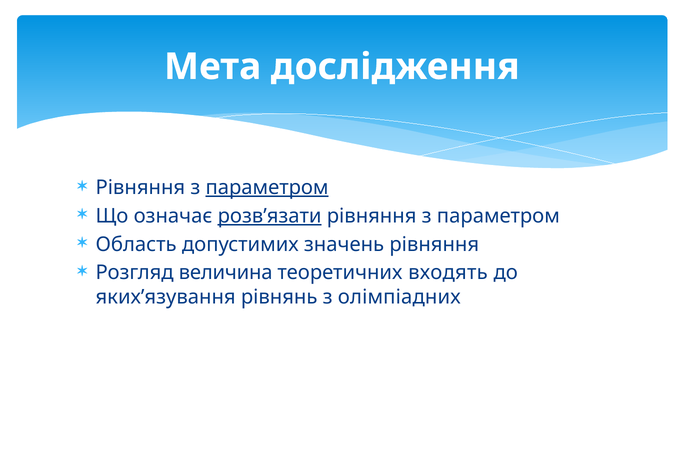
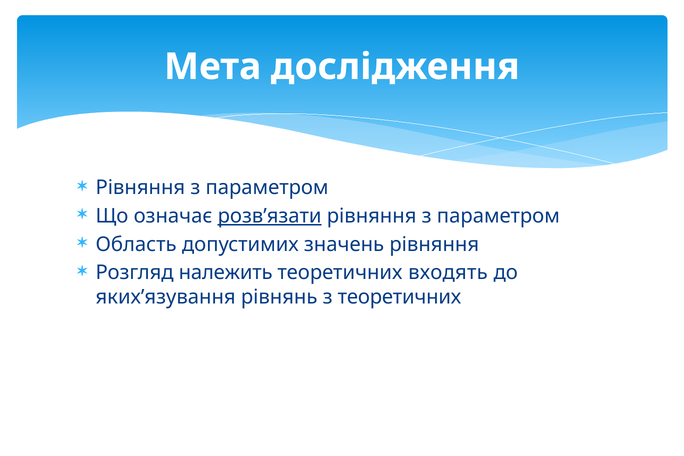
параметром at (267, 188) underline: present -> none
величина: величина -> належить
з олімпіадних: олімпіадних -> теоретичних
